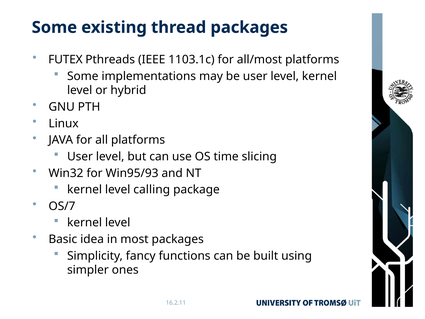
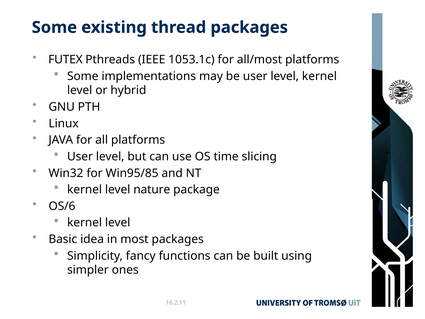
1103.1c: 1103.1c -> 1053.1c
Win95/93: Win95/93 -> Win95/85
calling: calling -> nature
OS/7: OS/7 -> OS/6
